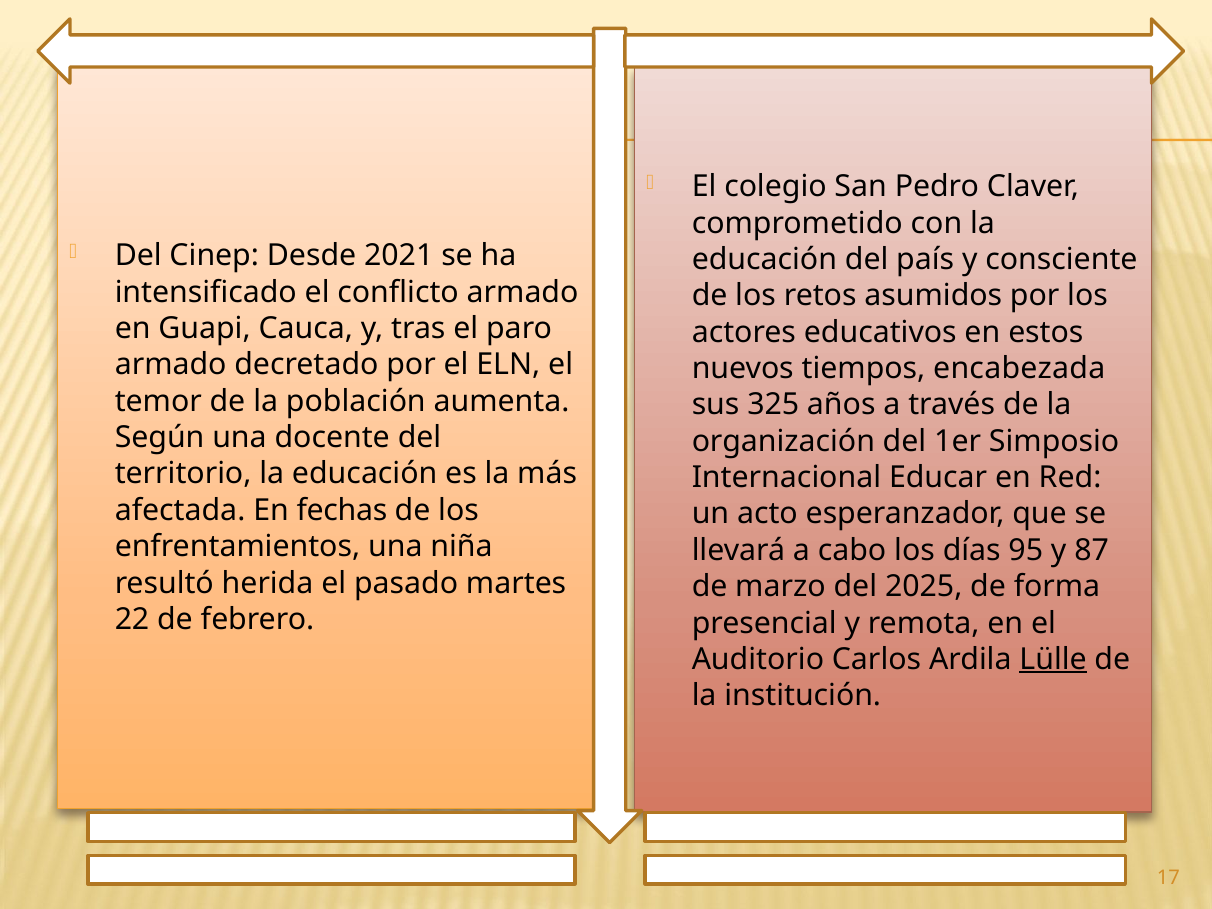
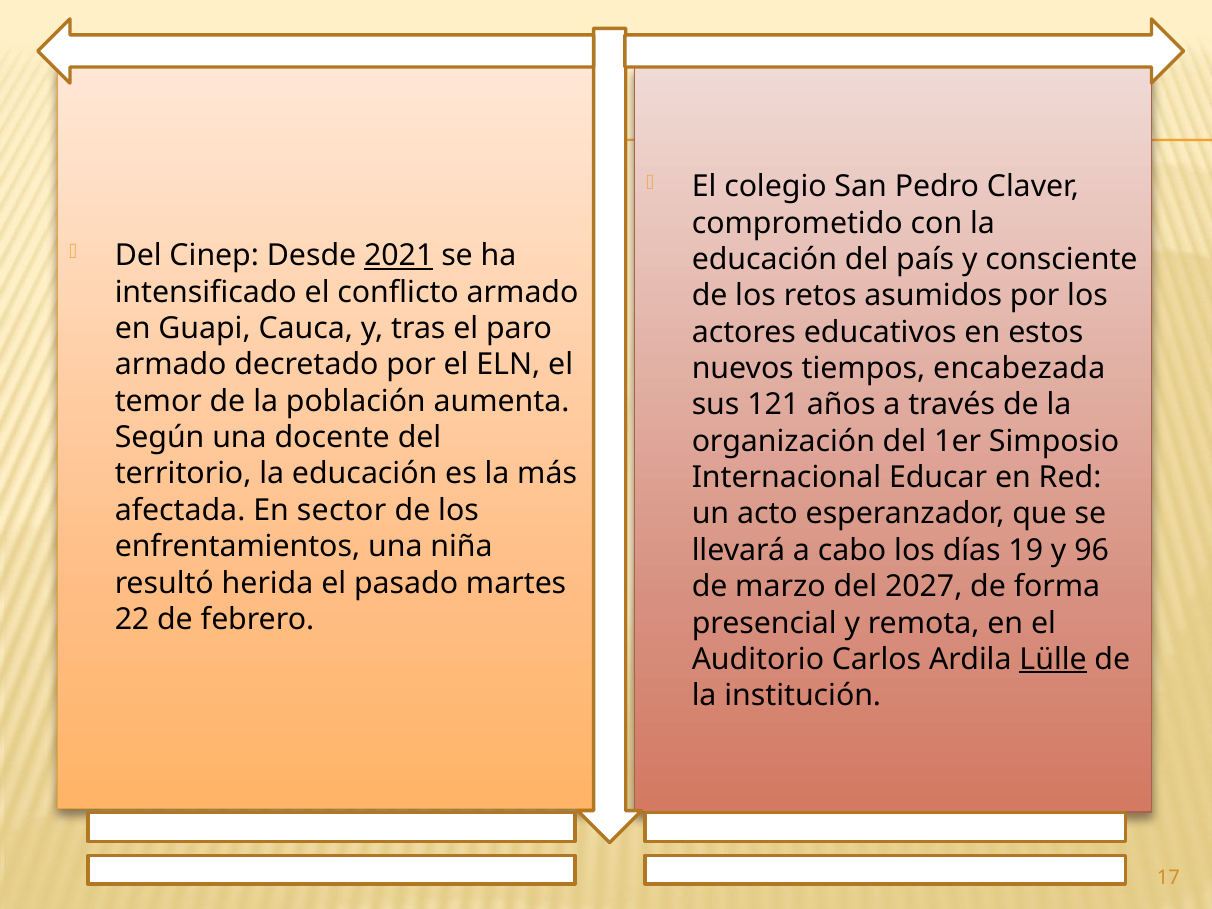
2021 underline: none -> present
325: 325 -> 121
fechas: fechas -> sector
95: 95 -> 19
87: 87 -> 96
2025: 2025 -> 2027
